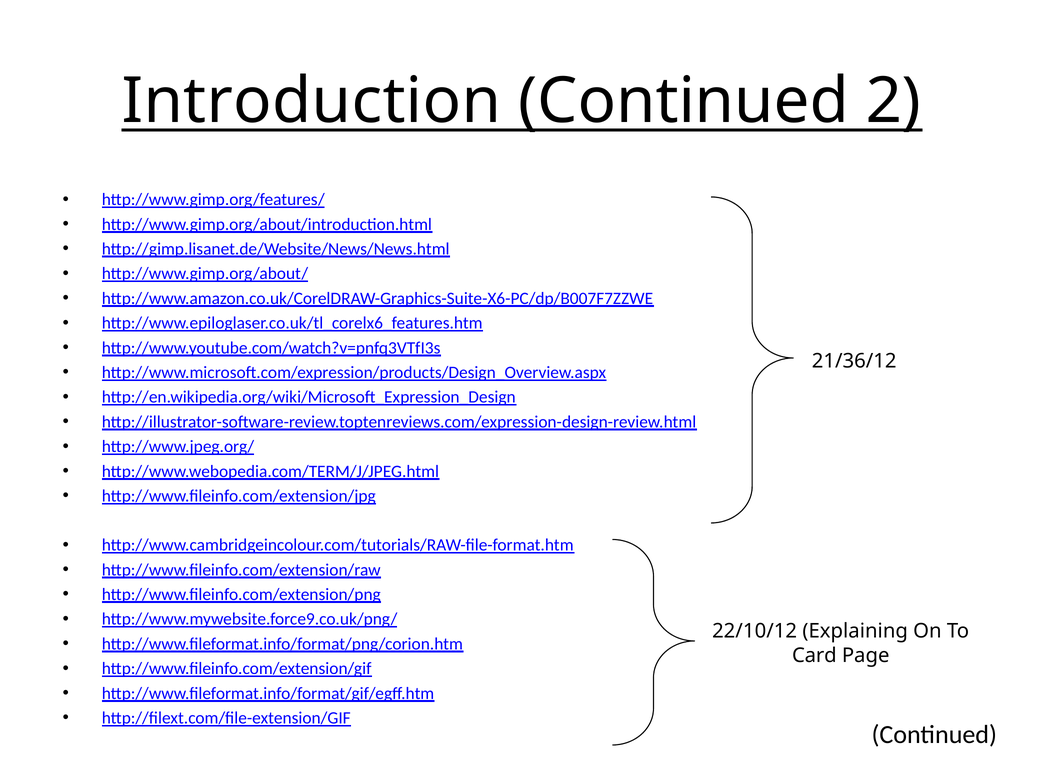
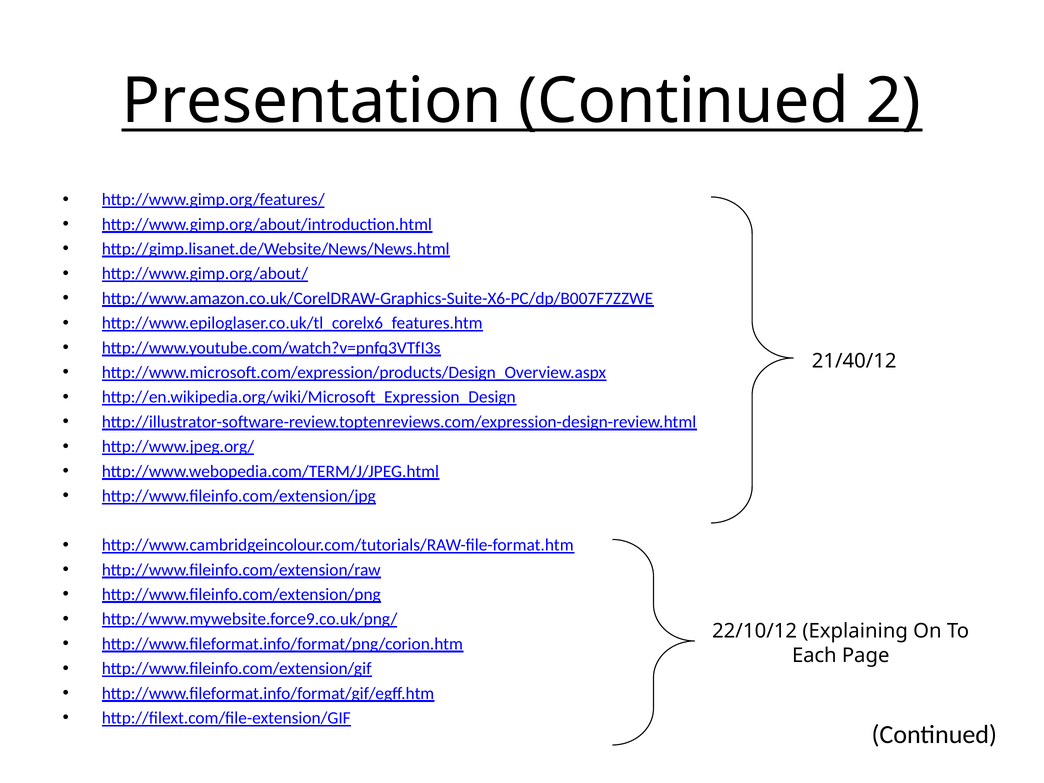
Introduction: Introduction -> Presentation
21/36/12: 21/36/12 -> 21/40/12
Card: Card -> Each
